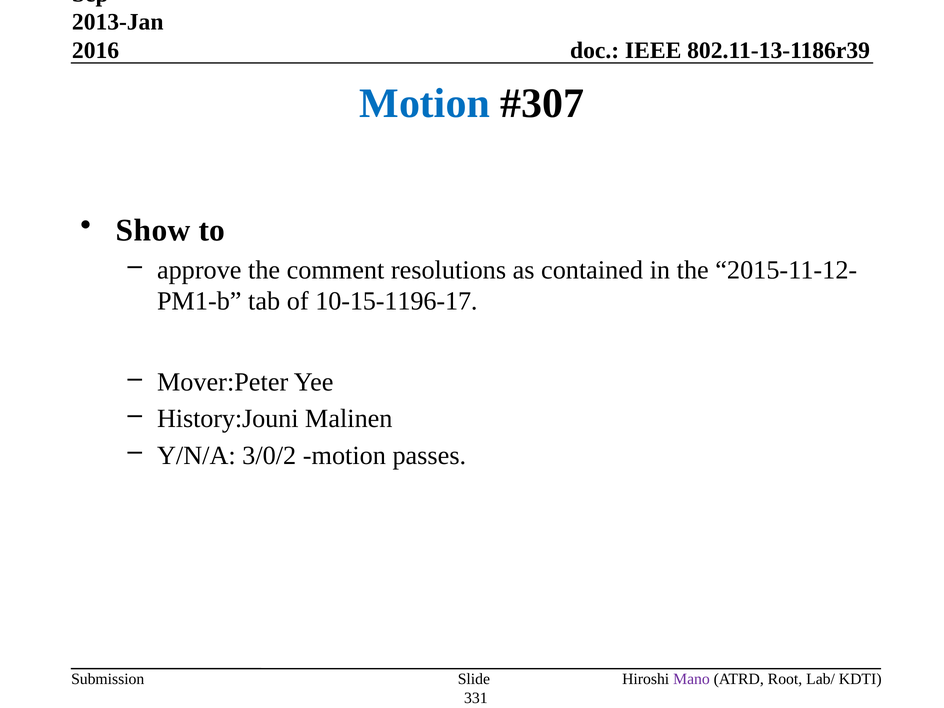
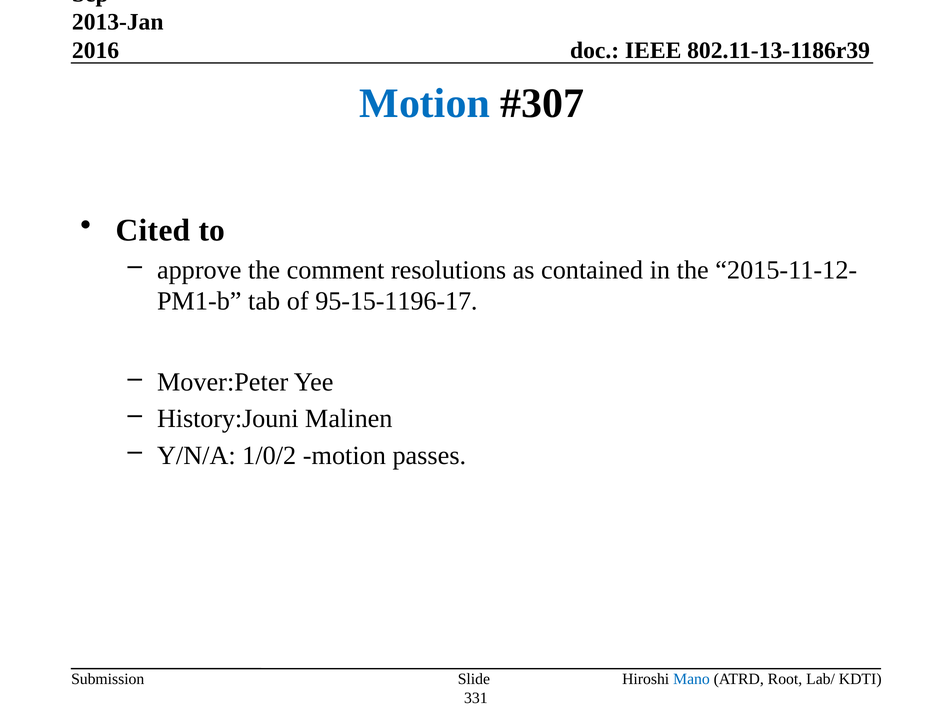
Show: Show -> Cited
10-15-1196-17: 10-15-1196-17 -> 95-15-1196-17
3/0/2: 3/0/2 -> 1/0/2
Mano colour: purple -> blue
